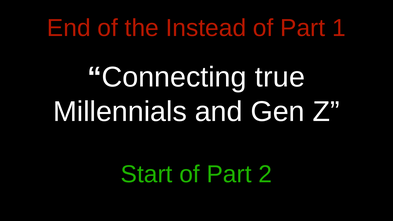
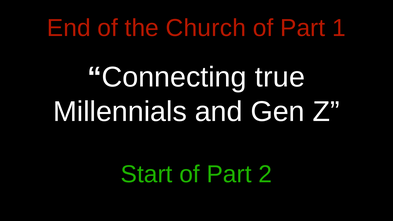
Instead: Instead -> Church
